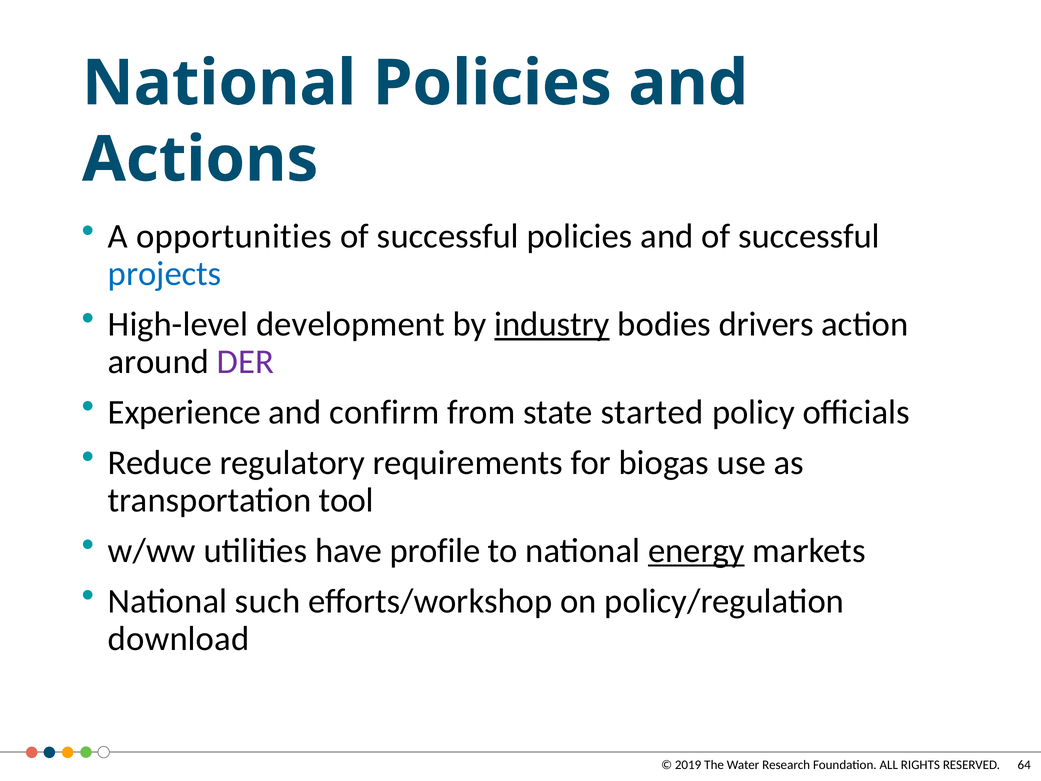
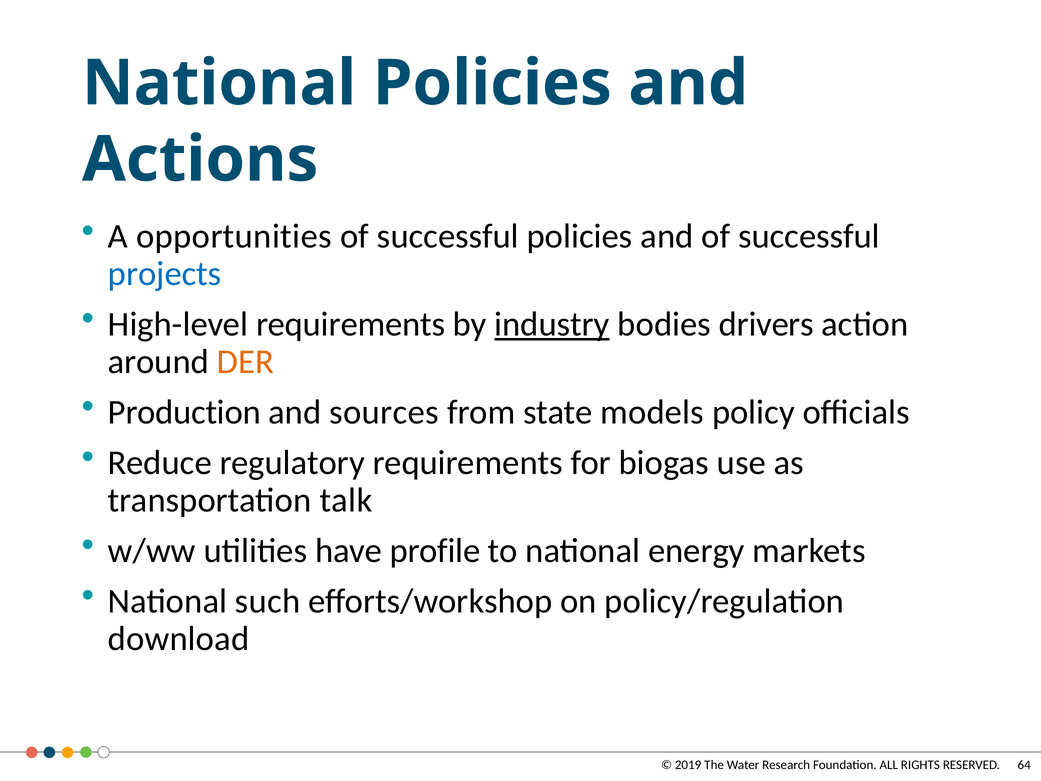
High-level development: development -> requirements
DER colour: purple -> orange
Experience: Experience -> Production
confirm: confirm -> sources
started: started -> models
tool: tool -> talk
energy underline: present -> none
